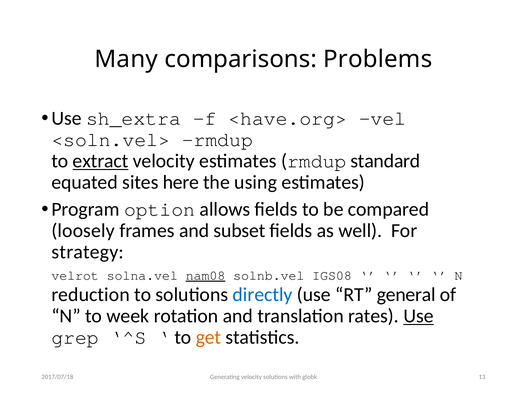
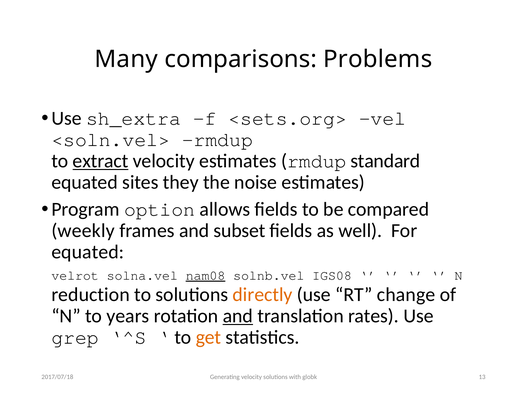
<have.org>: <have.org> -> <sets.org>
here: here -> they
using: using -> noise
loosely: loosely -> weekly
strategy at (88, 252): strategy -> equated
directly colour: blue -> orange
general: general -> change
week: week -> years
and at (238, 316) underline: none -> present
Use at (418, 316) underline: present -> none
